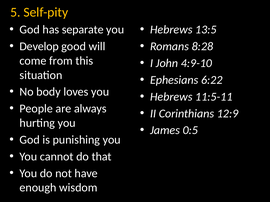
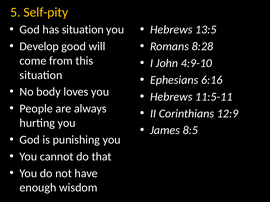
has separate: separate -> situation
6:22: 6:22 -> 6:16
0:5: 0:5 -> 8:5
